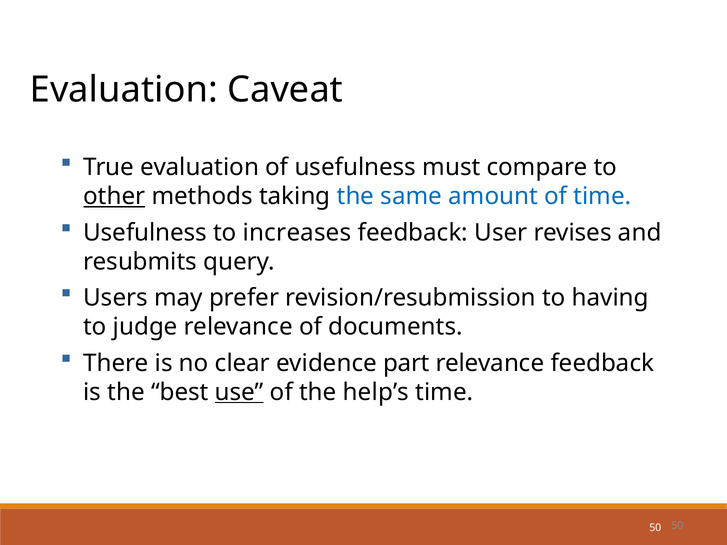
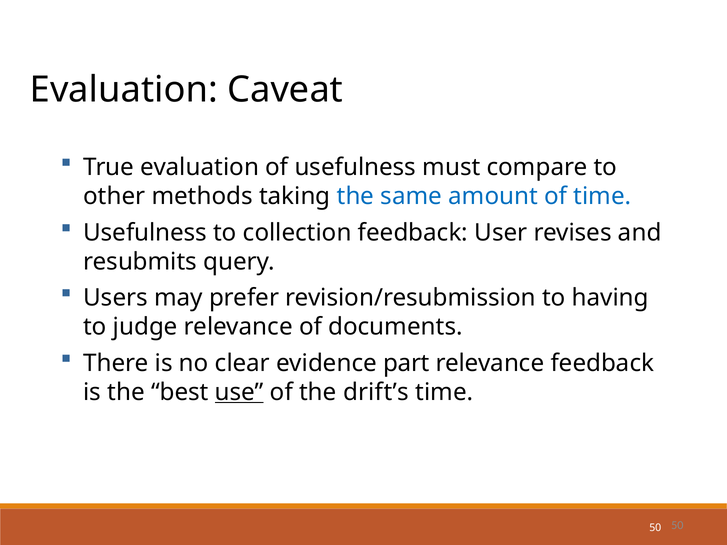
other underline: present -> none
increases: increases -> collection
help’s: help’s -> drift’s
